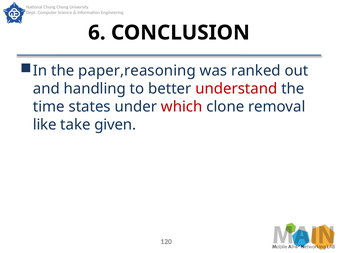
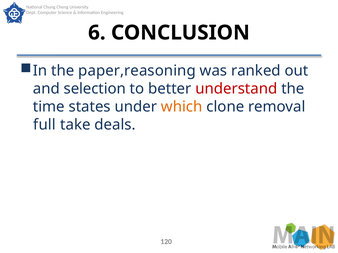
handling: handling -> selection
which colour: red -> orange
like: like -> full
given: given -> deals
